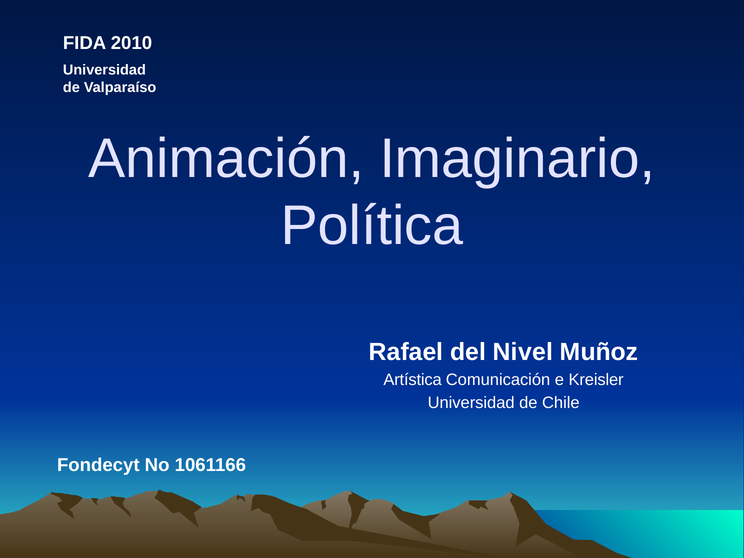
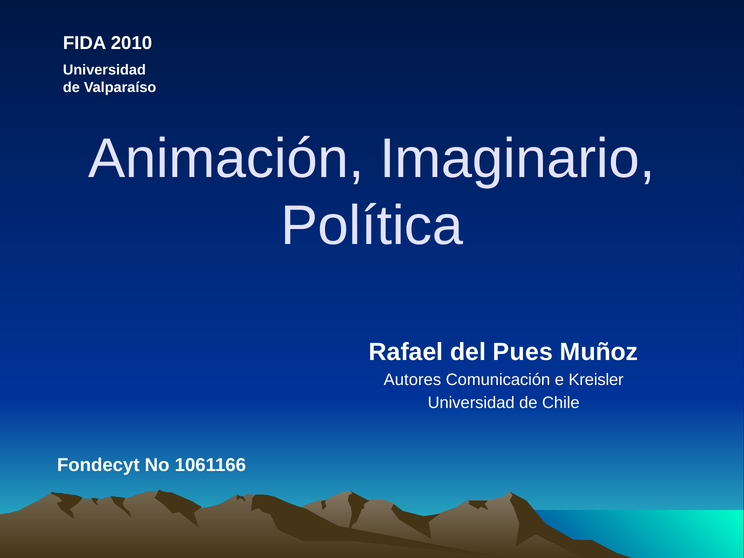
Nivel: Nivel -> Pues
Artística: Artística -> Autores
